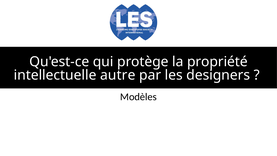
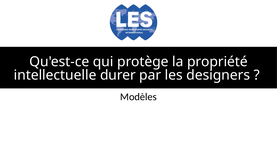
autre: autre -> durer
